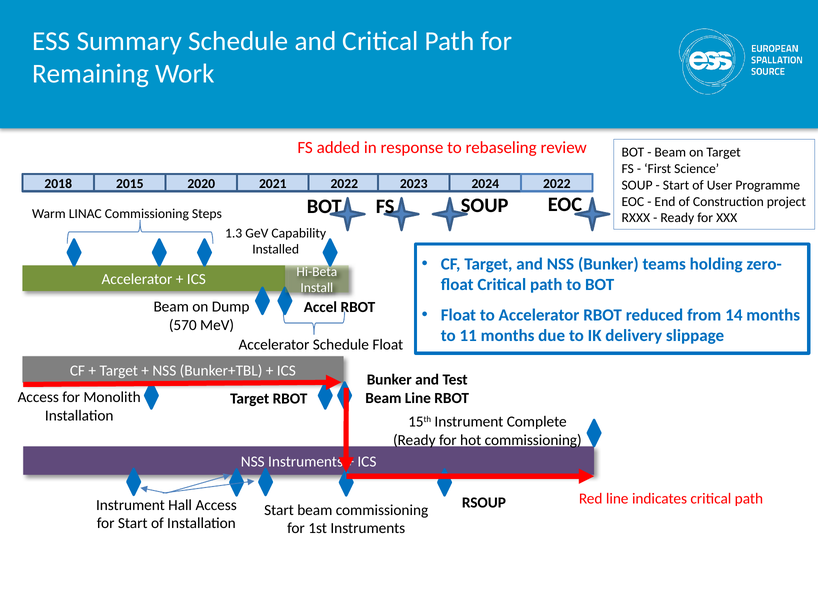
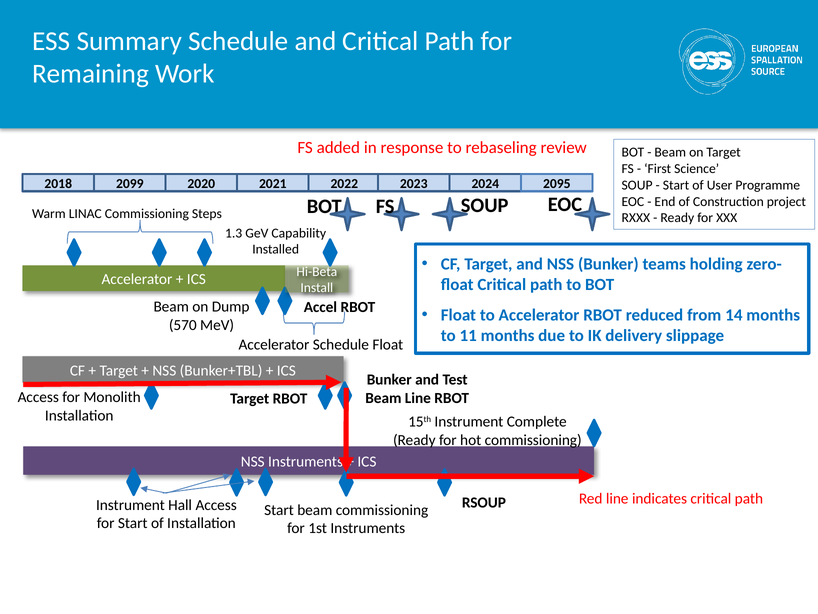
2015: 2015 -> 2099
2024 2022: 2022 -> 2095
